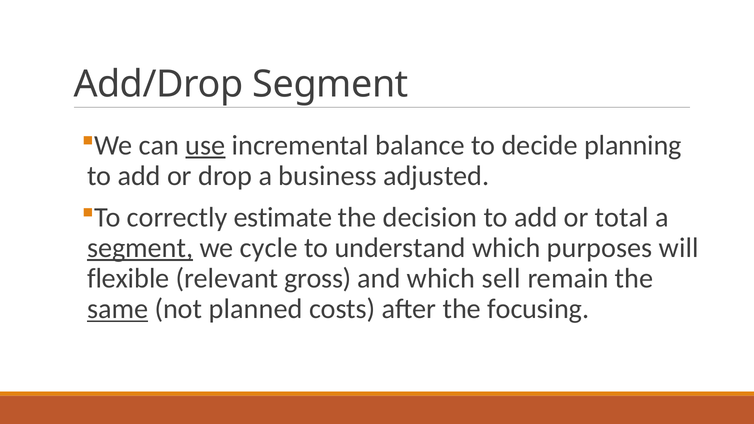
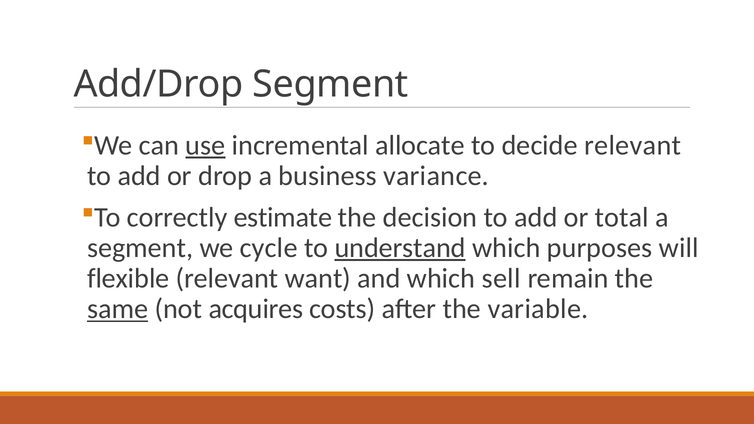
balance: balance -> allocate
decide planning: planning -> relevant
adjusted: adjusted -> variance
segment at (140, 248) underline: present -> none
understand underline: none -> present
gross: gross -> want
planned: planned -> acquires
focusing: focusing -> variable
